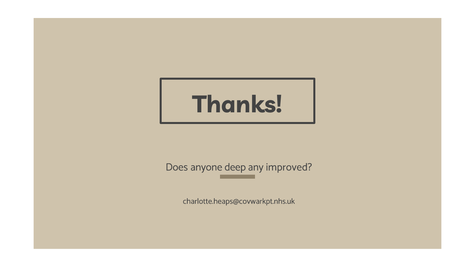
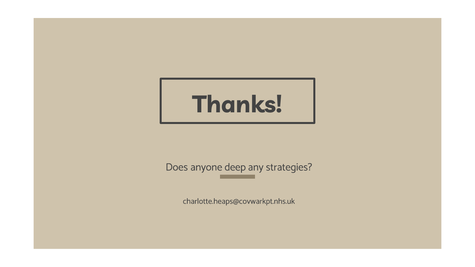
improved: improved -> strategies
